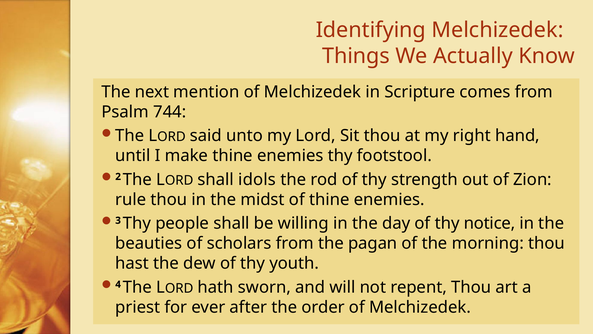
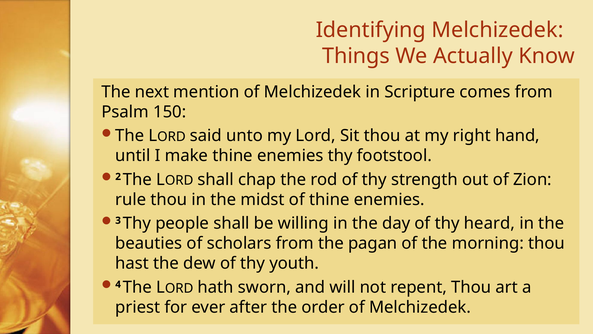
744: 744 -> 150
idols: idols -> chap
notice: notice -> heard
